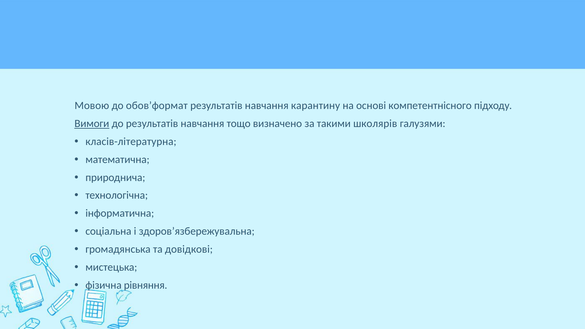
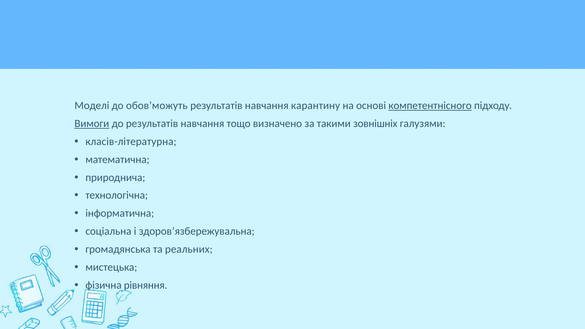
Мовою: Мовою -> Моделі
обов’формат: обов’формат -> обов’можуть
компетентнісного underline: none -> present
школярів: школярів -> зовнішніх
довідкові: довідкові -> реальних
